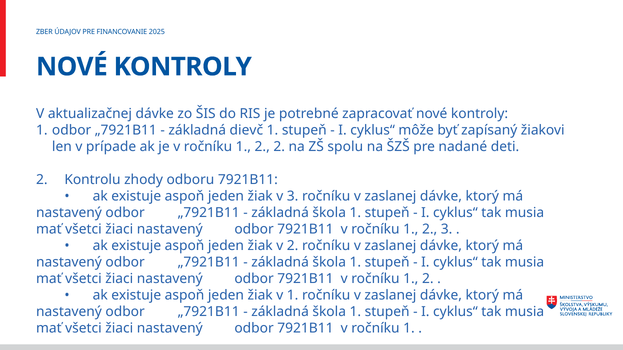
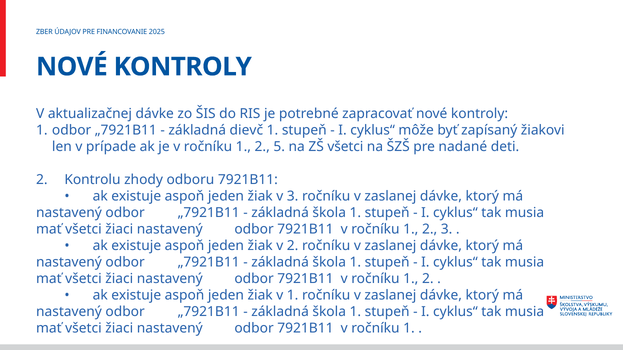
2 2: 2 -> 5
ZŠ spolu: spolu -> všetci
